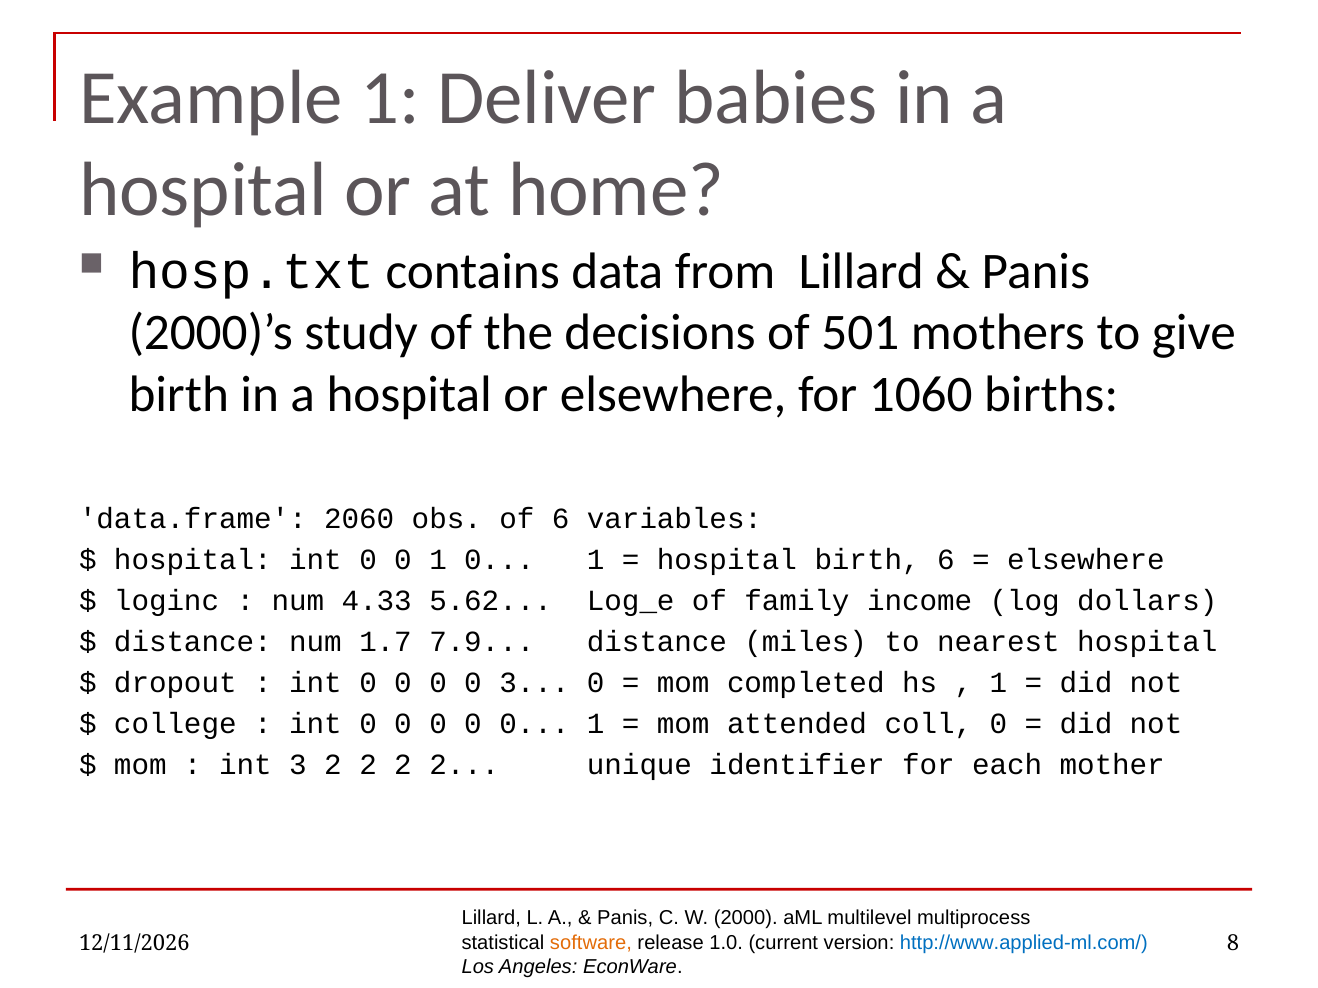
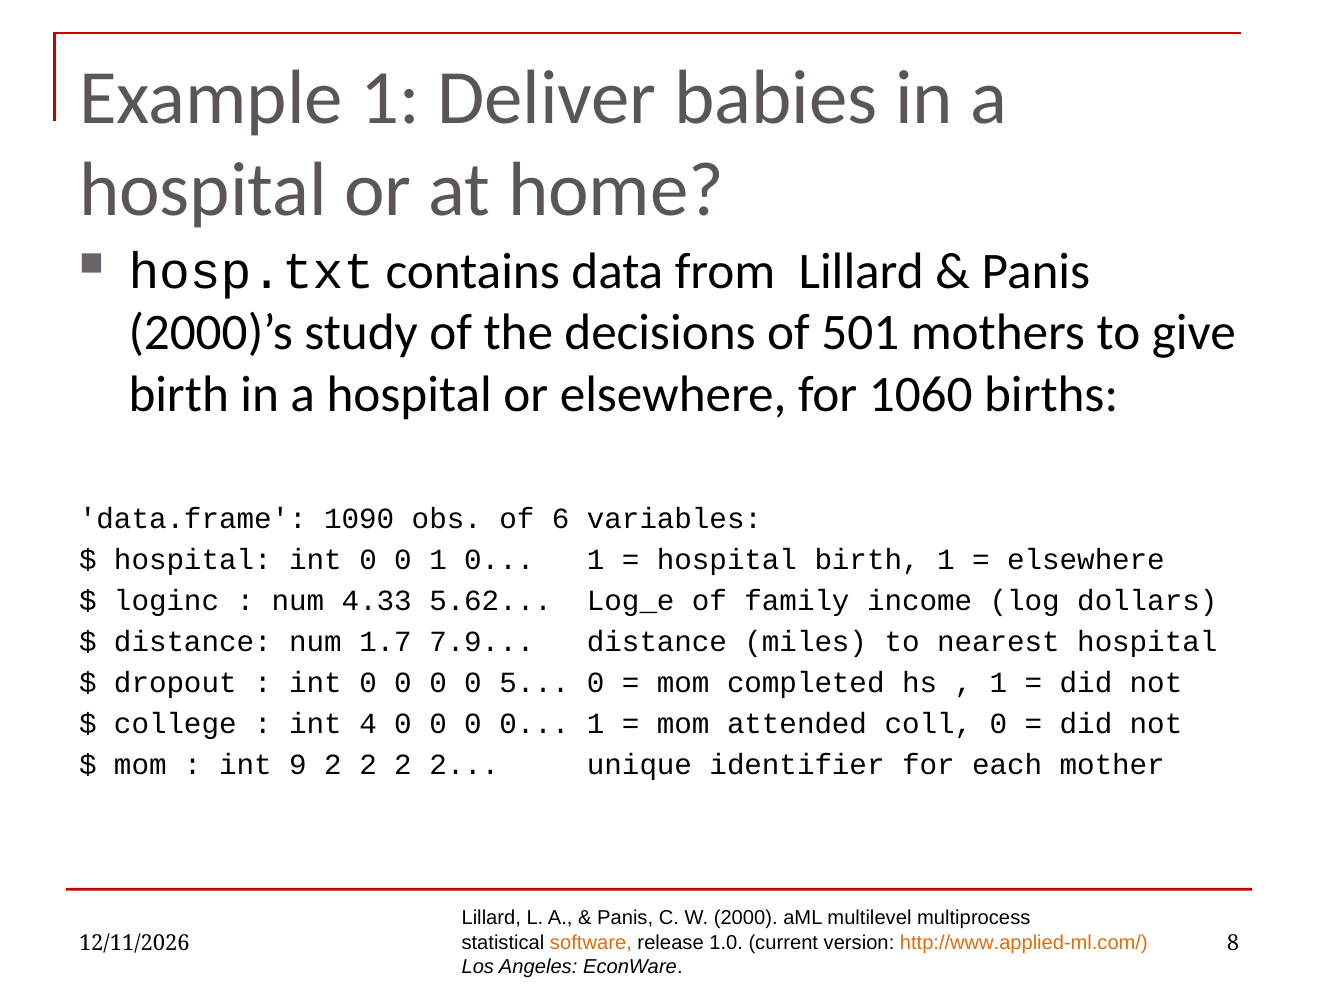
2060: 2060 -> 1090
birth 6: 6 -> 1
0 3: 3 -> 5
0 at (368, 724): 0 -> 4
int 3: 3 -> 9
http://www.applied-ml.com/ colour: blue -> orange
